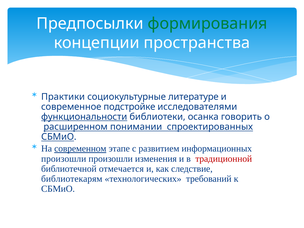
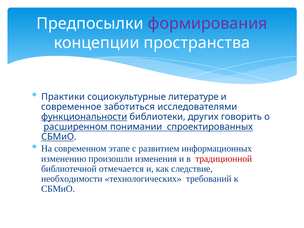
формирования colour: green -> purple
подстройке: подстройке -> заботиться
осанка: осанка -> других
современном underline: present -> none
произошли at (64, 159): произошли -> изменению
библиотекарям: библиотекарям -> необходимости
